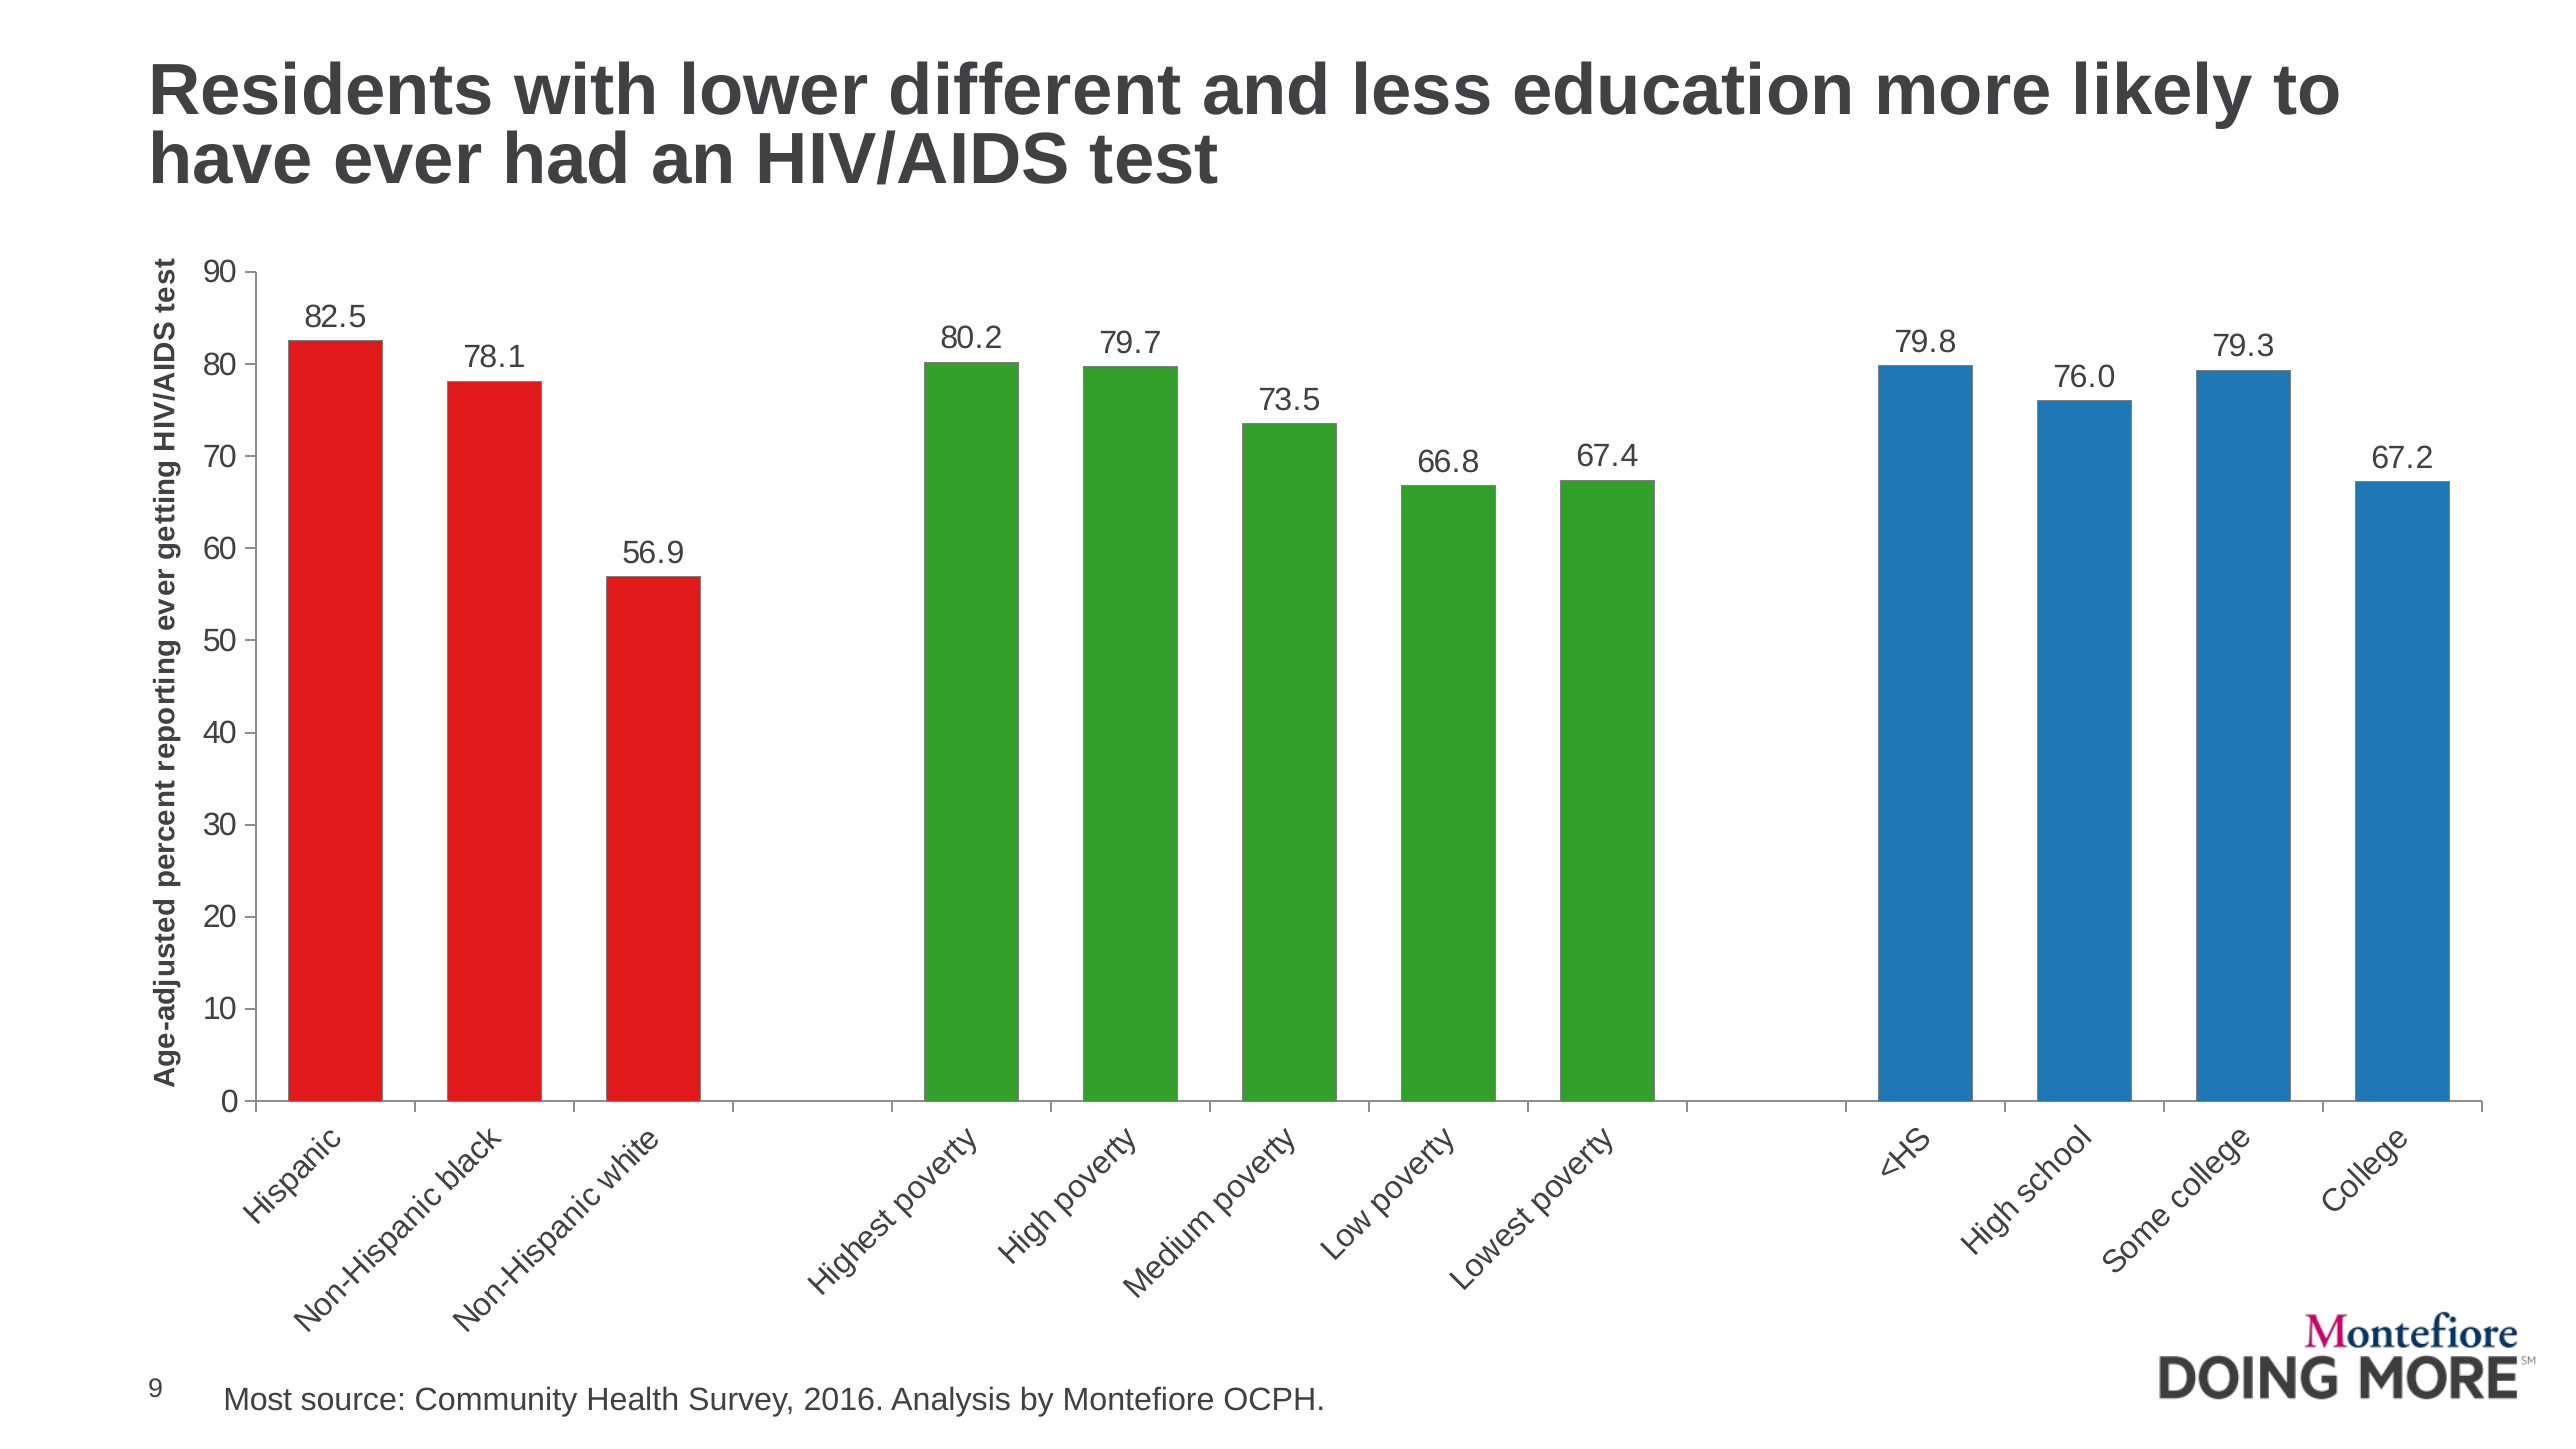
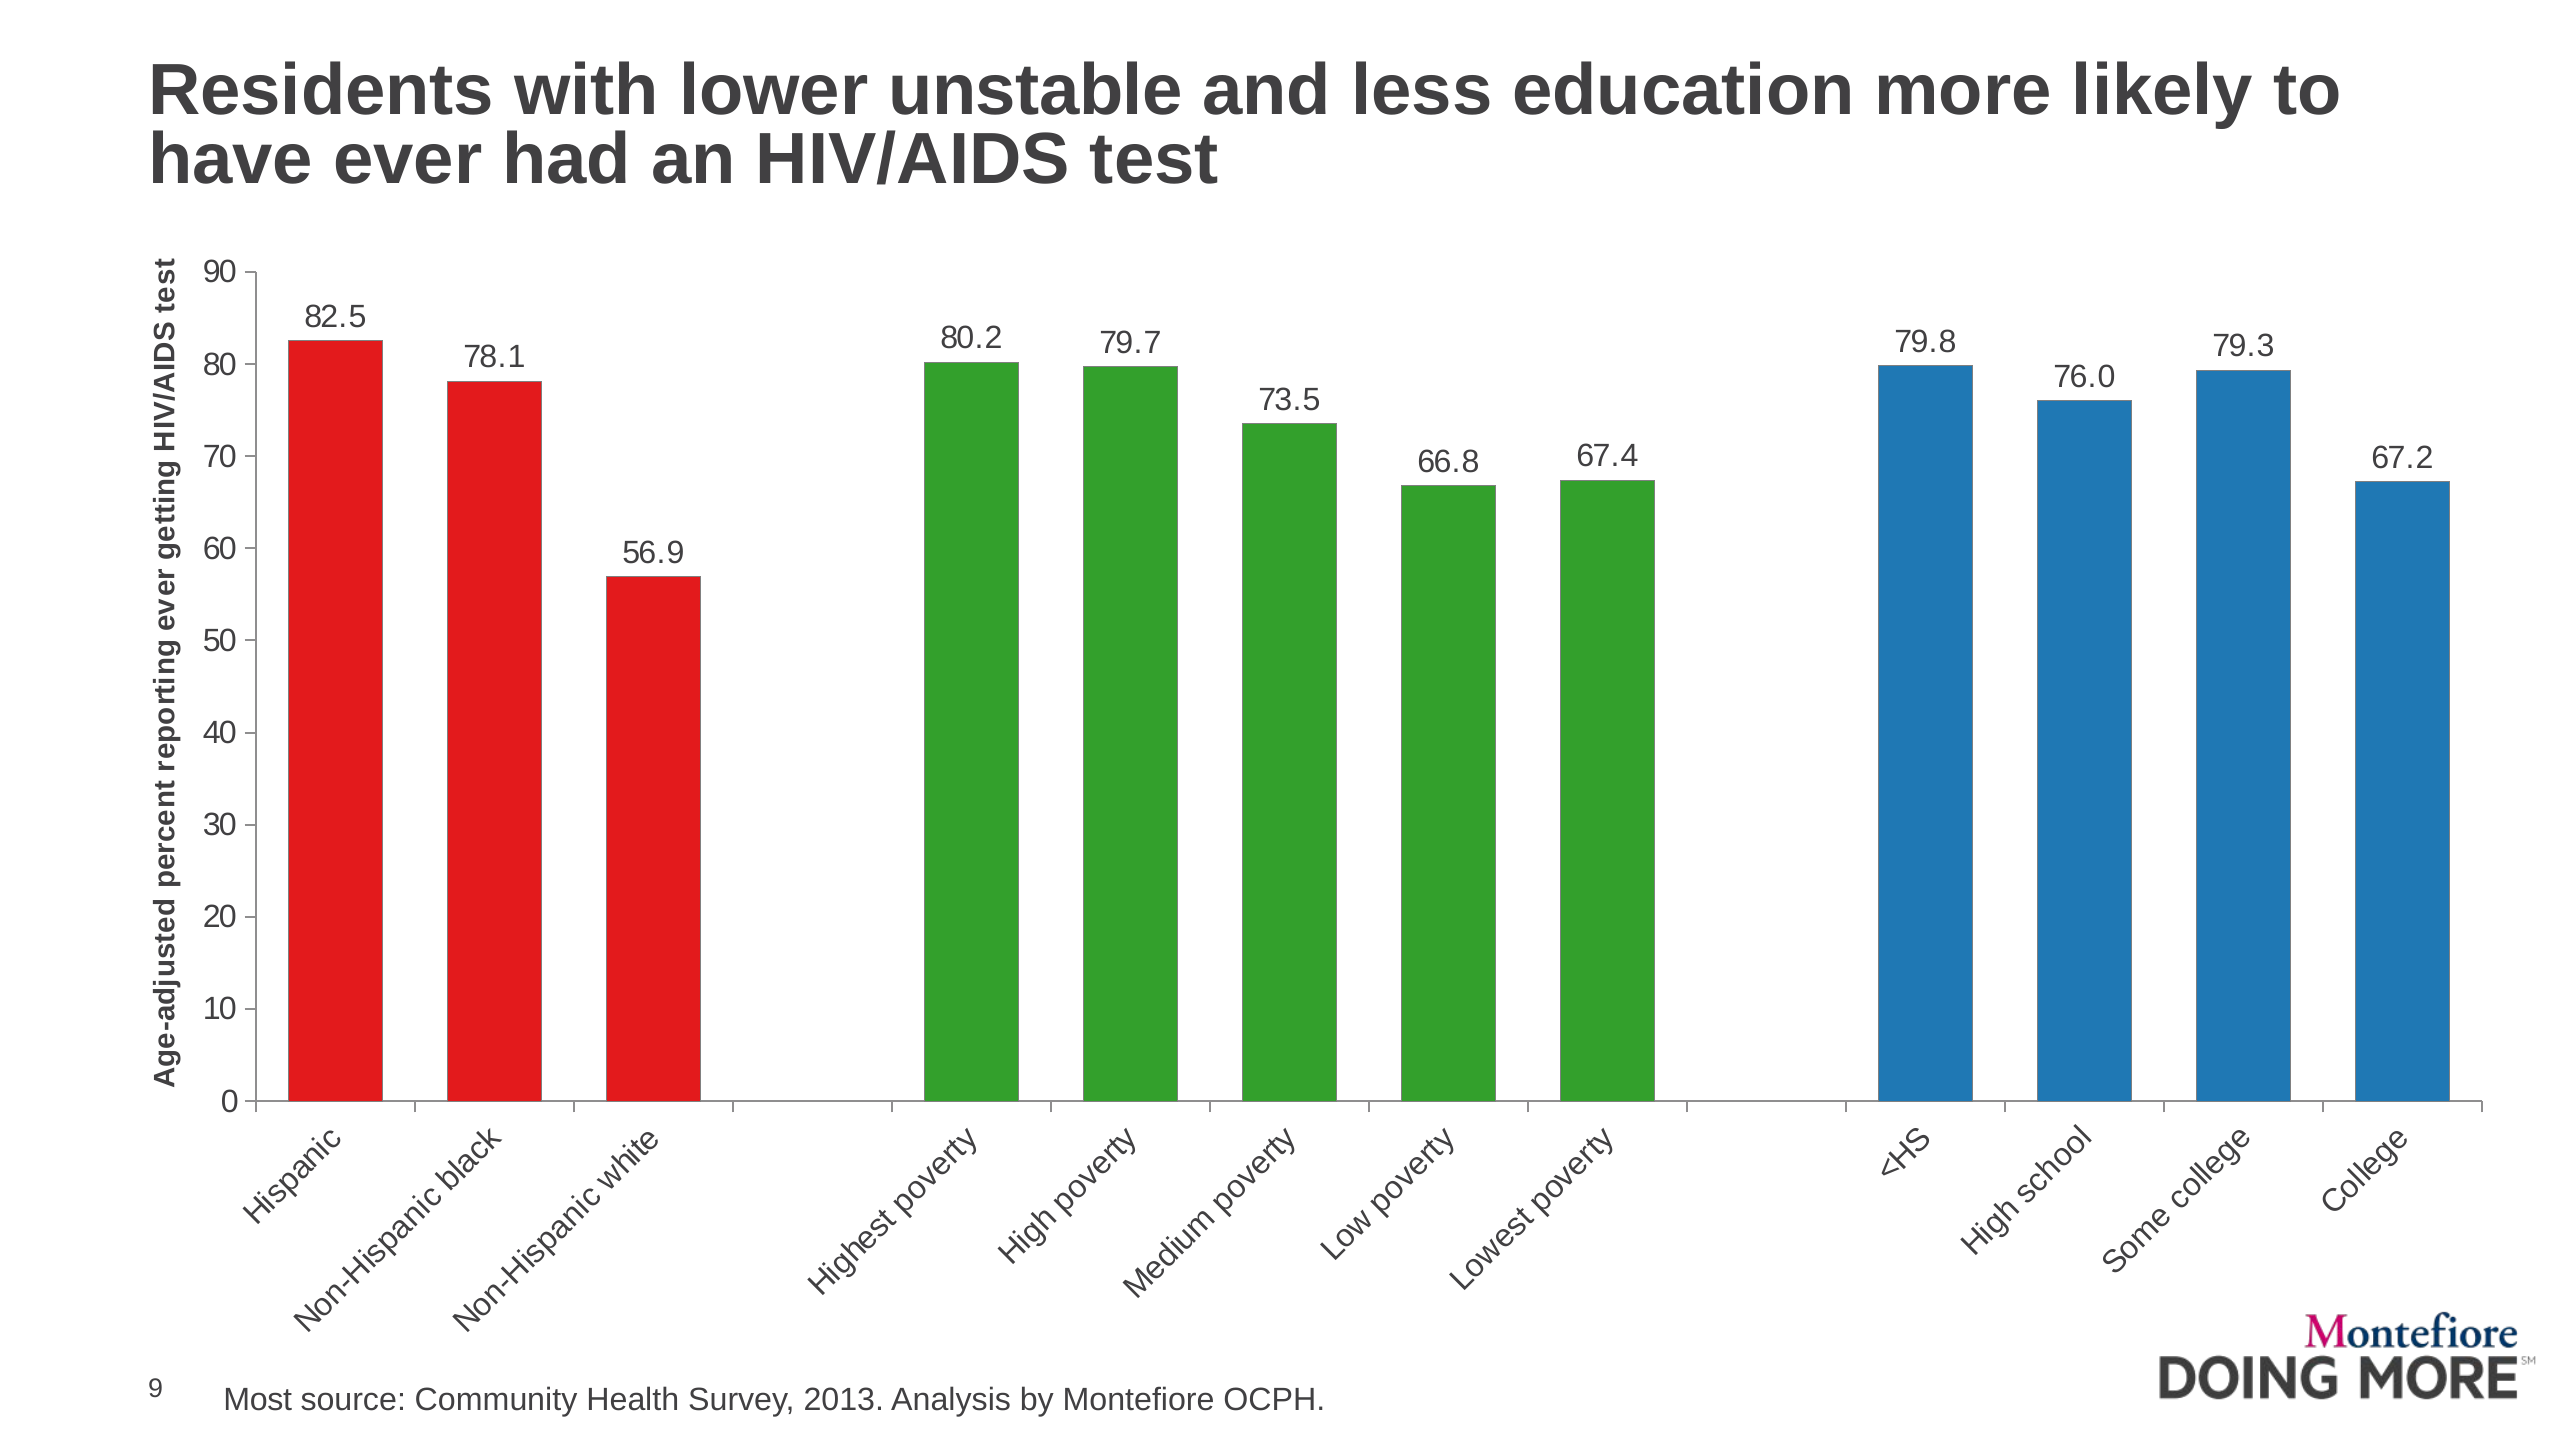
different: different -> unstable
2016: 2016 -> 2013
